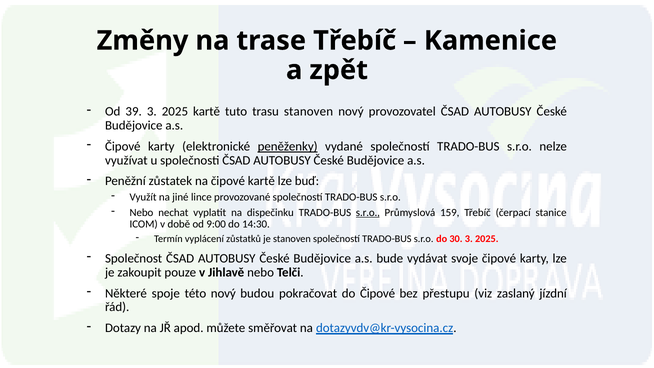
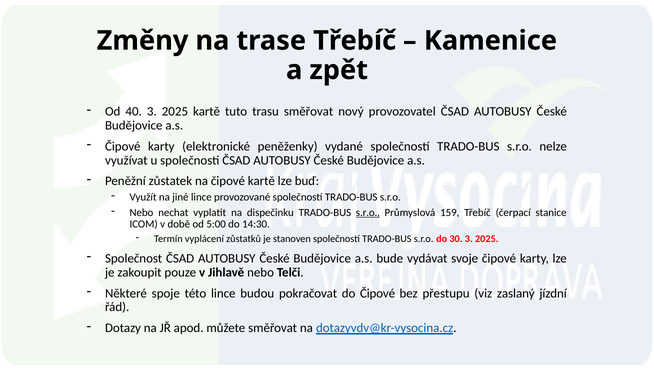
39: 39 -> 40
trasu stanoven: stanoven -> směřovat
peněženky underline: present -> none
9:00: 9:00 -> 5:00
této nový: nový -> lince
